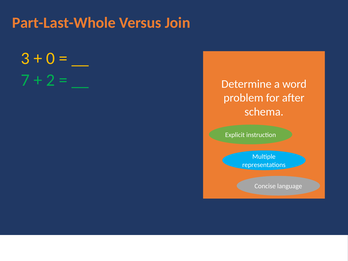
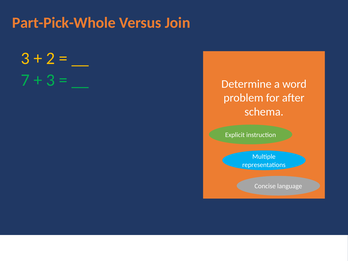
Part-Last-Whole: Part-Last-Whole -> Part-Pick-Whole
0: 0 -> 2
2 at (51, 80): 2 -> 3
